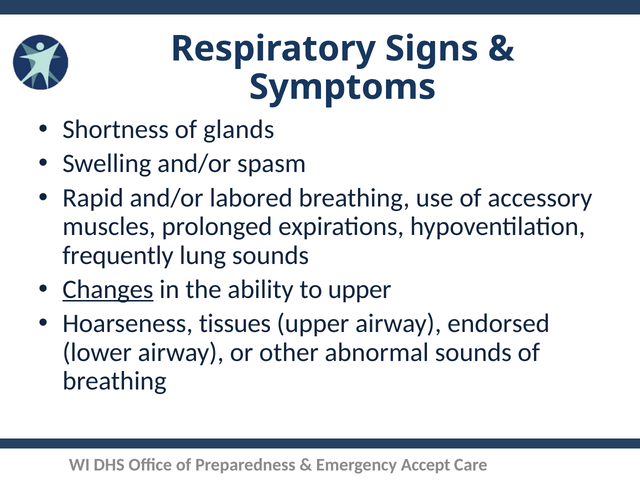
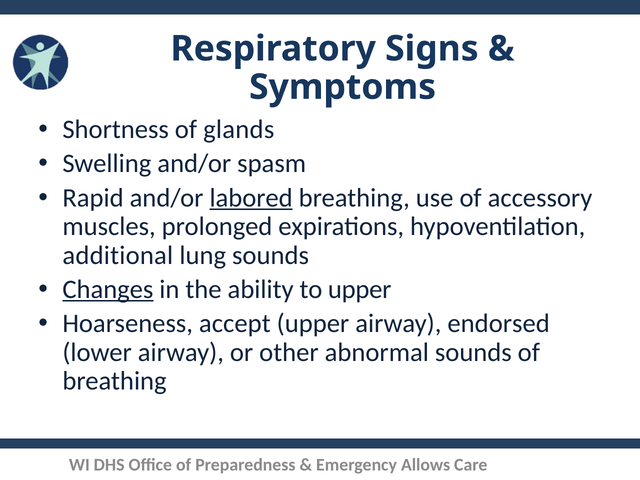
labored underline: none -> present
frequently: frequently -> additional
tissues: tissues -> accept
Accept: Accept -> Allows
